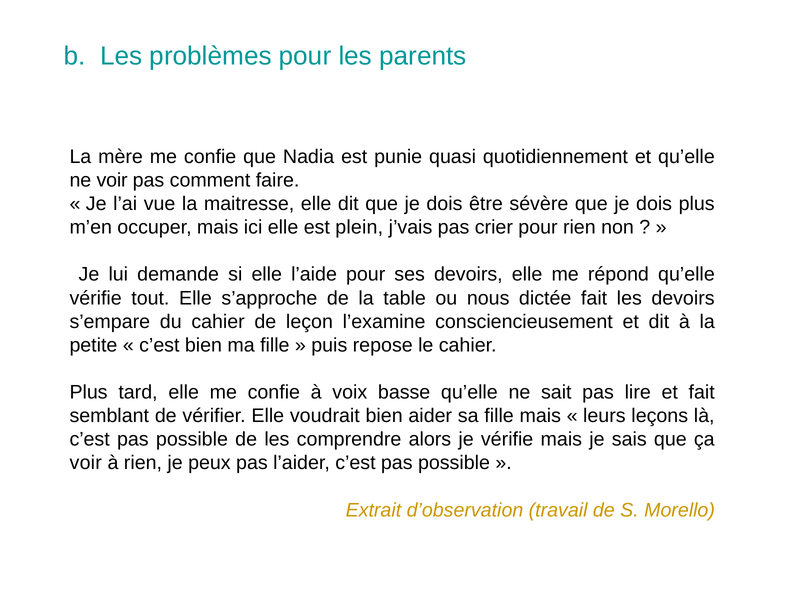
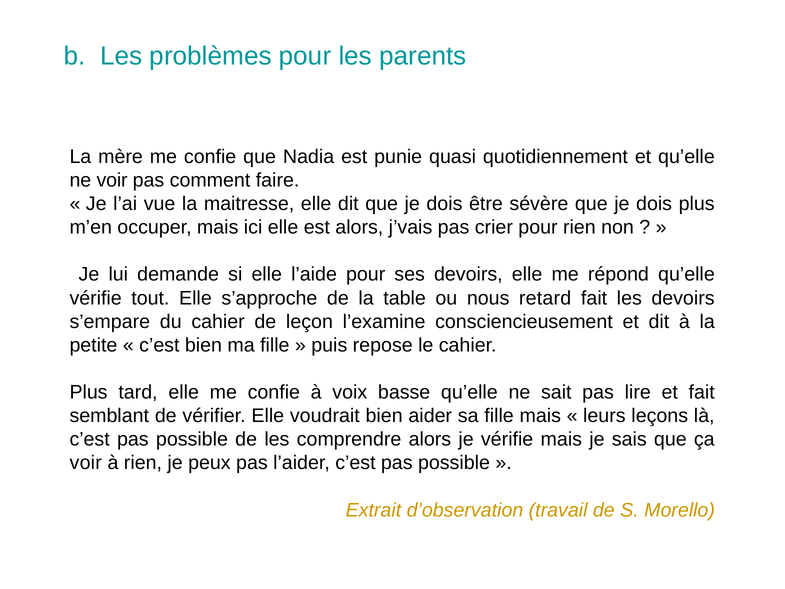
est plein: plein -> alors
dictée: dictée -> retard
